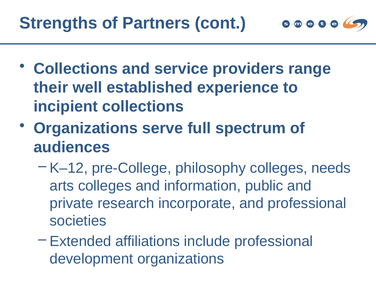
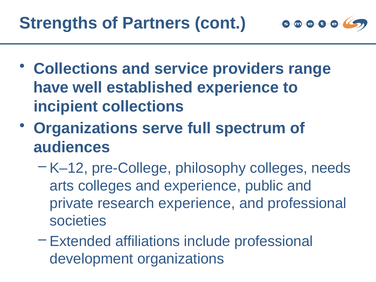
their: their -> have
and information: information -> experience
research incorporate: incorporate -> experience
